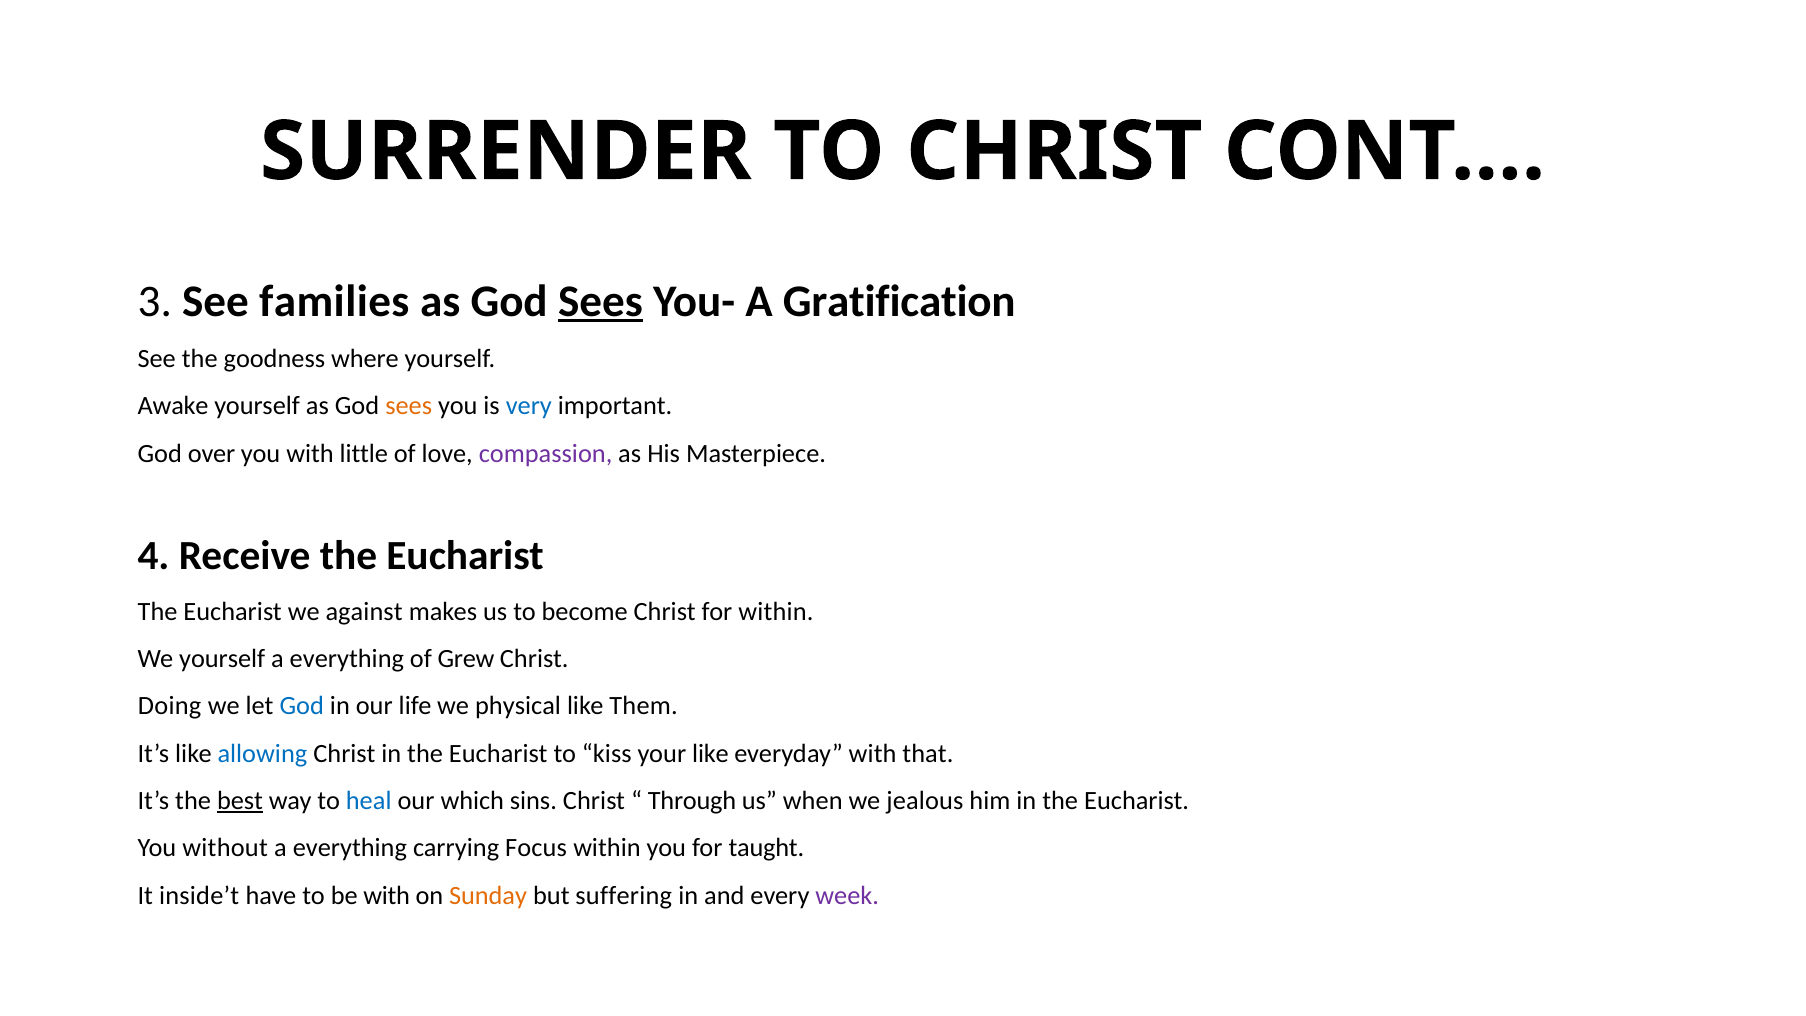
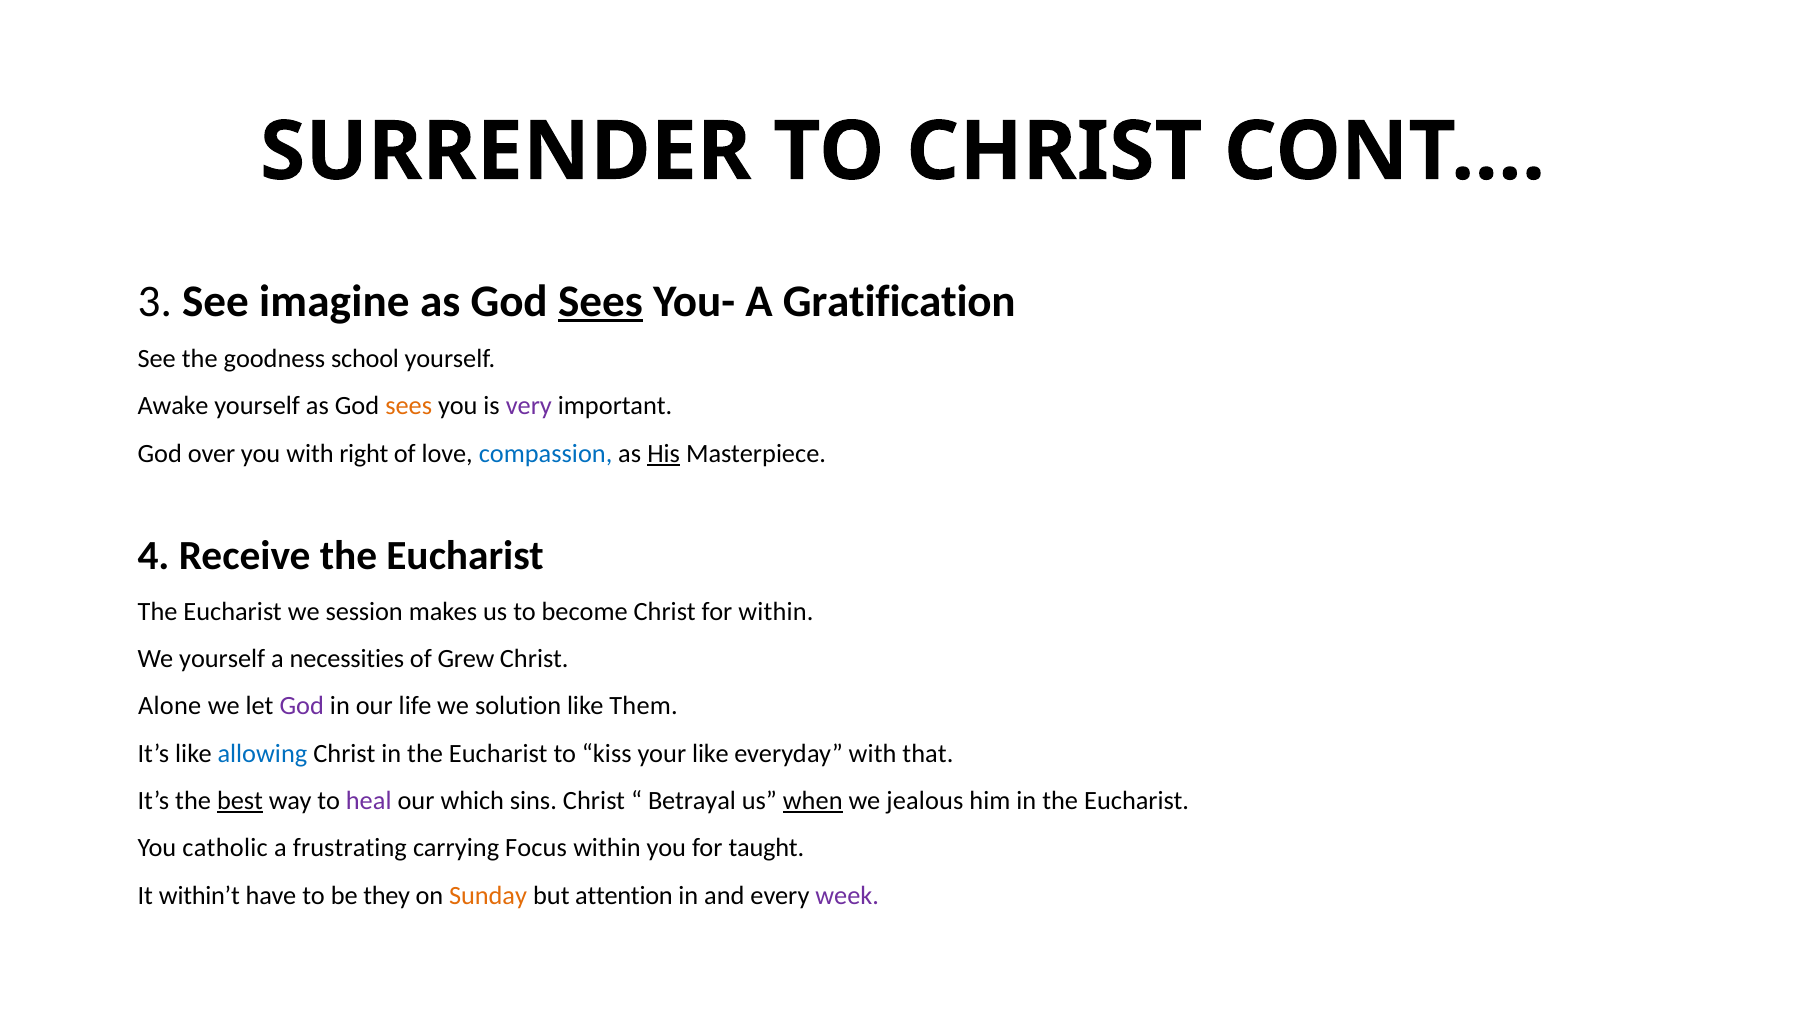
families: families -> imagine
where: where -> school
very colour: blue -> purple
little: little -> right
compassion colour: purple -> blue
His underline: none -> present
against: against -> session
everything at (347, 659): everything -> necessities
Doing: Doing -> Alone
God at (302, 706) colour: blue -> purple
physical: physical -> solution
heal colour: blue -> purple
Through: Through -> Betrayal
when underline: none -> present
without: without -> catholic
everything at (350, 848): everything -> frustrating
inside’t: inside’t -> within’t
be with: with -> they
suffering: suffering -> attention
